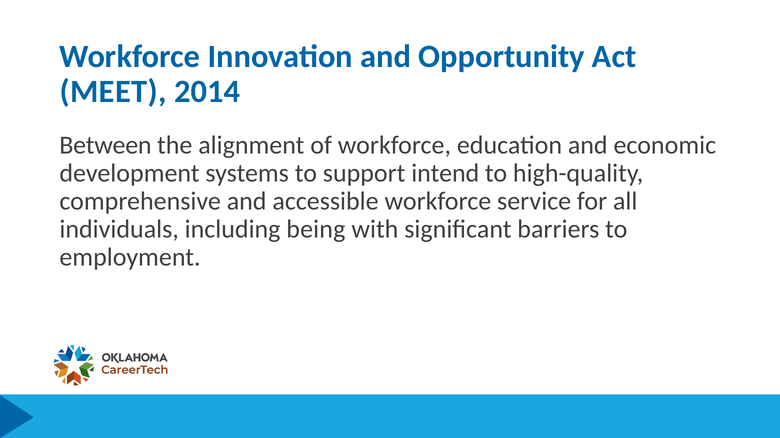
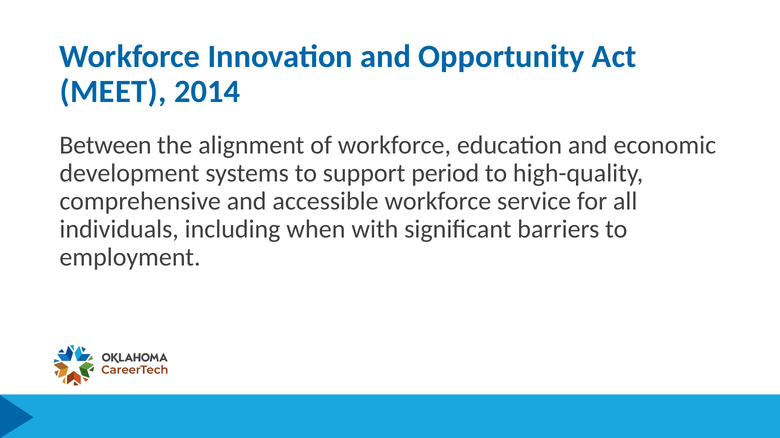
intend: intend -> period
being: being -> when
